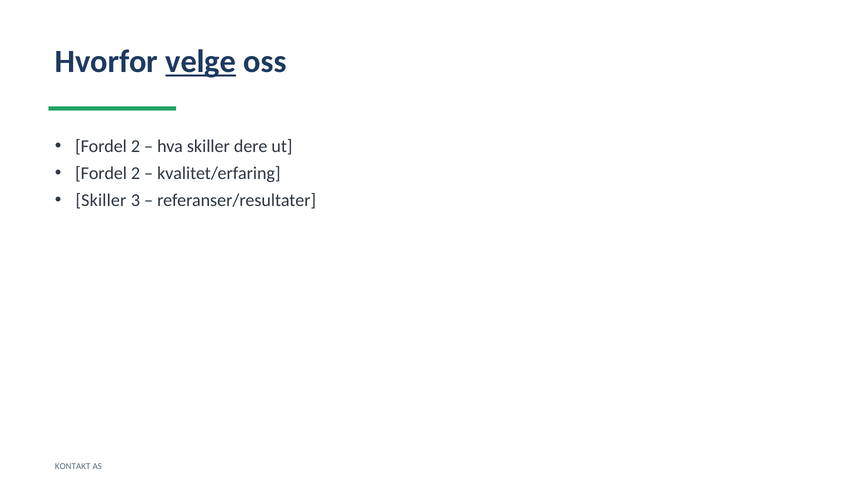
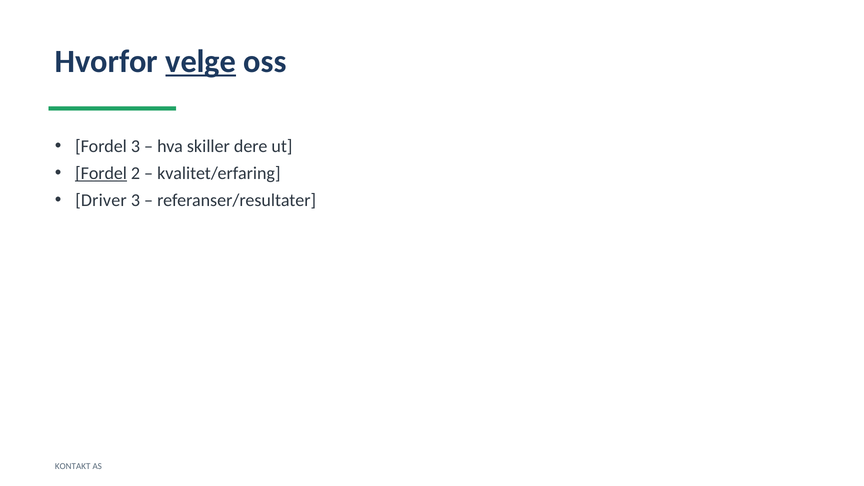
2 at (135, 146): 2 -> 3
Fordel at (101, 173) underline: none -> present
Skiller at (101, 200): Skiller -> Driver
